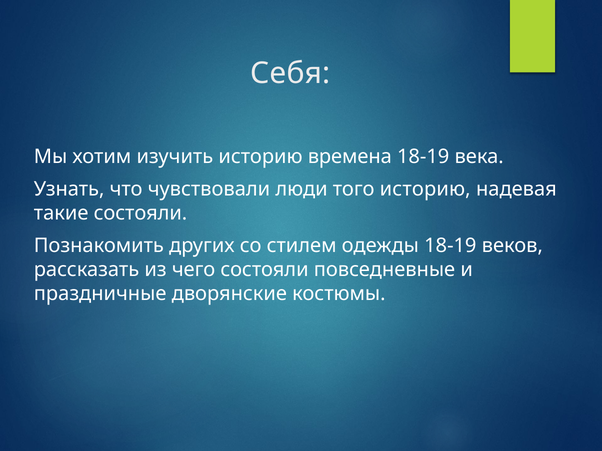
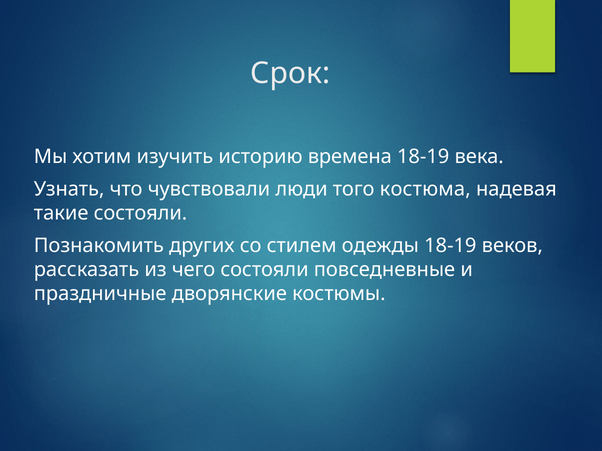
Себя: Себя -> Срок
того историю: историю -> костюма
